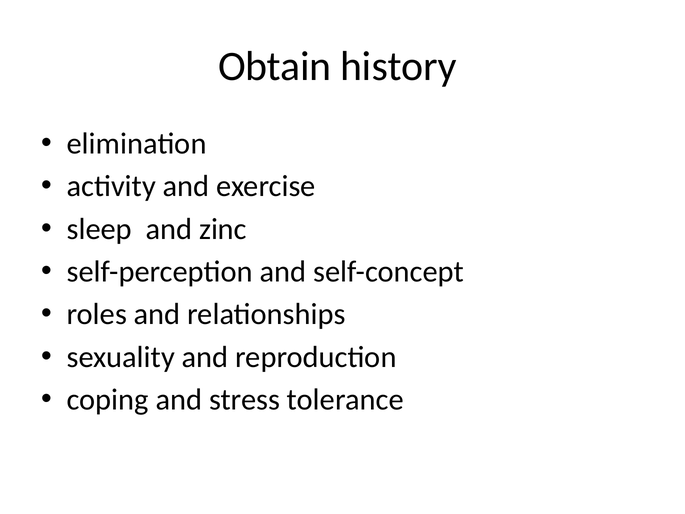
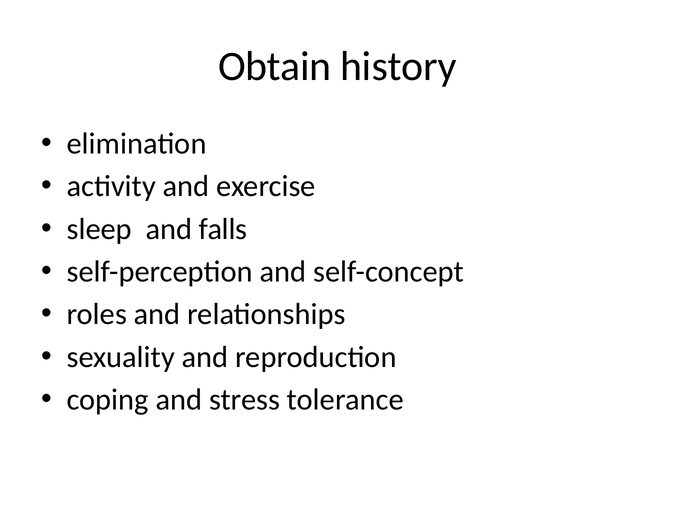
zinc: zinc -> falls
